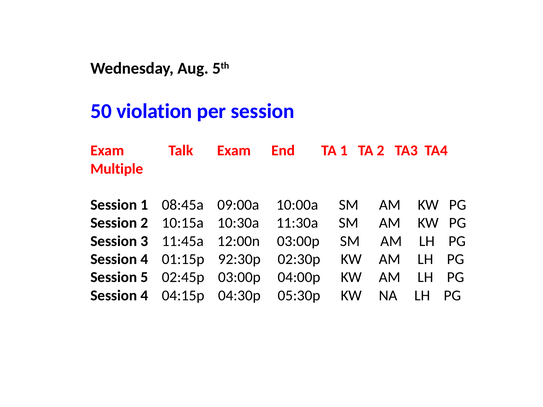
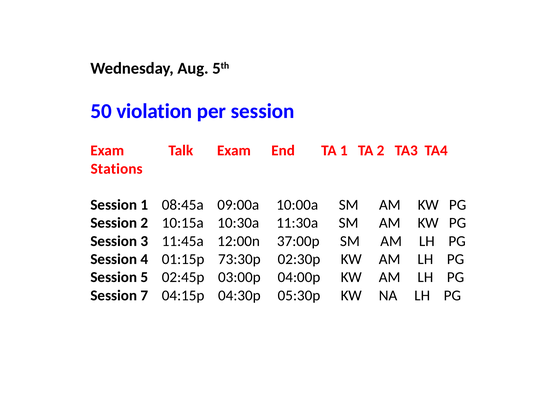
Multiple: Multiple -> Stations
12:00n 03:00p: 03:00p -> 37:00p
92:30p: 92:30p -> 73:30p
4 at (144, 296): 4 -> 7
